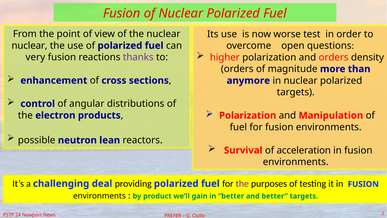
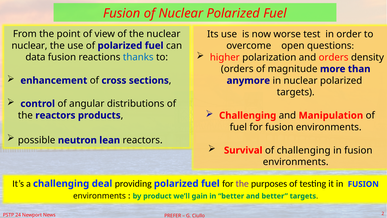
very: very -> data
thanks colour: purple -> blue
Polarization at (248, 115): Polarization -> Challenging
the electron: electron -> reactors
of acceleration: acceleration -> challenging
